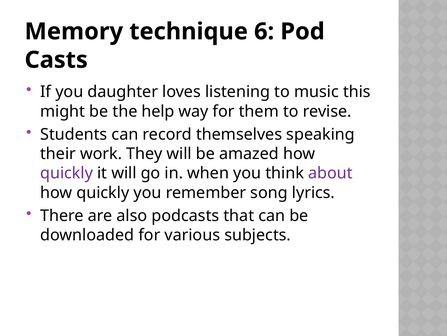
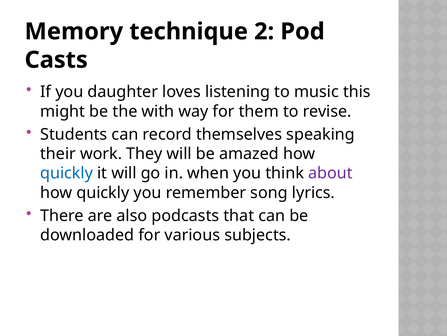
6: 6 -> 2
help: help -> with
quickly at (67, 173) colour: purple -> blue
